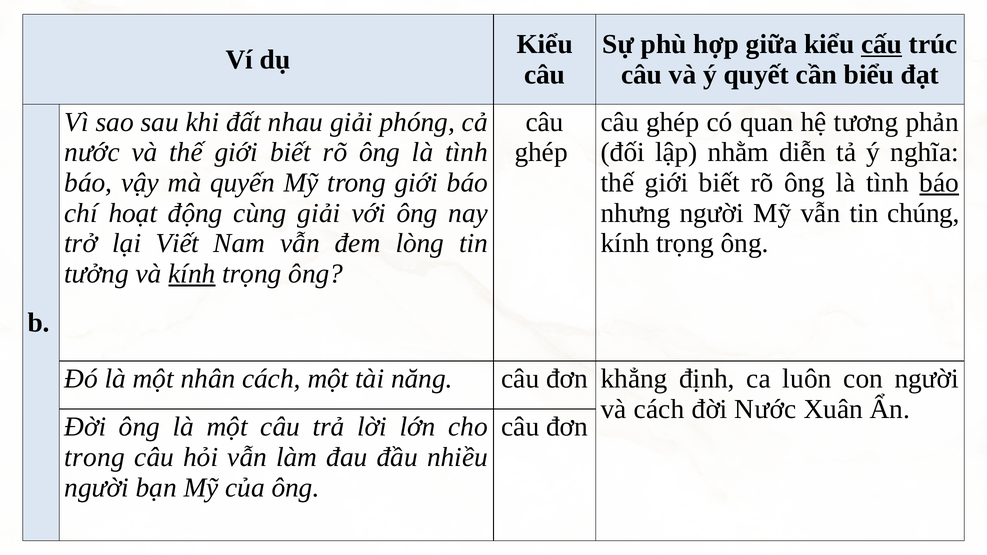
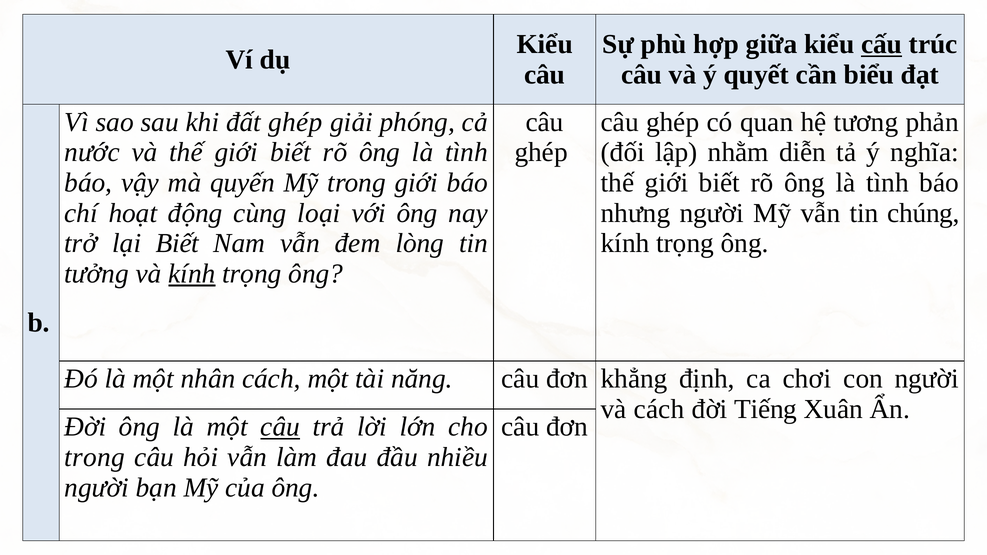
đất nhau: nhau -> ghép
báo at (939, 183) underline: present -> none
cùng giải: giải -> loại
lại Viết: Viết -> Biết
luôn: luôn -> chơi
đời Nước: Nước -> Tiếng
câu at (280, 427) underline: none -> present
